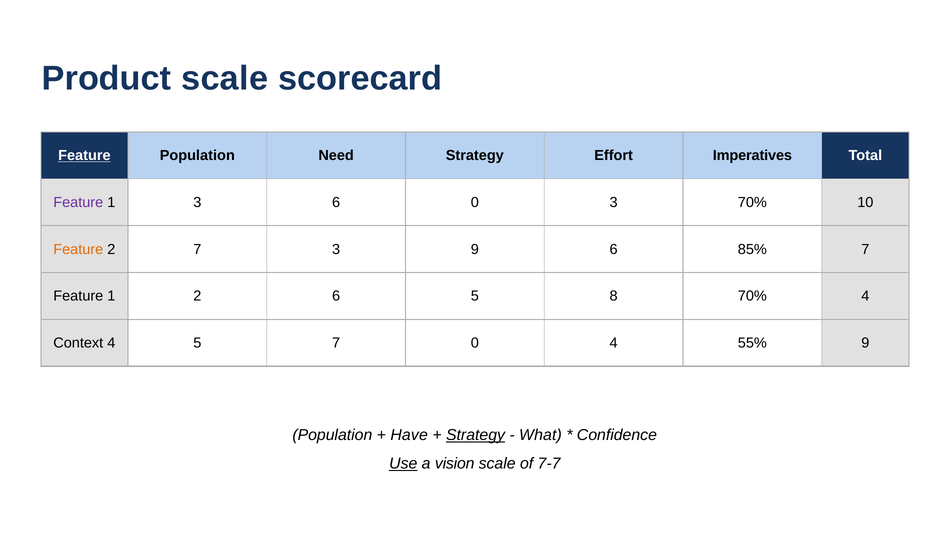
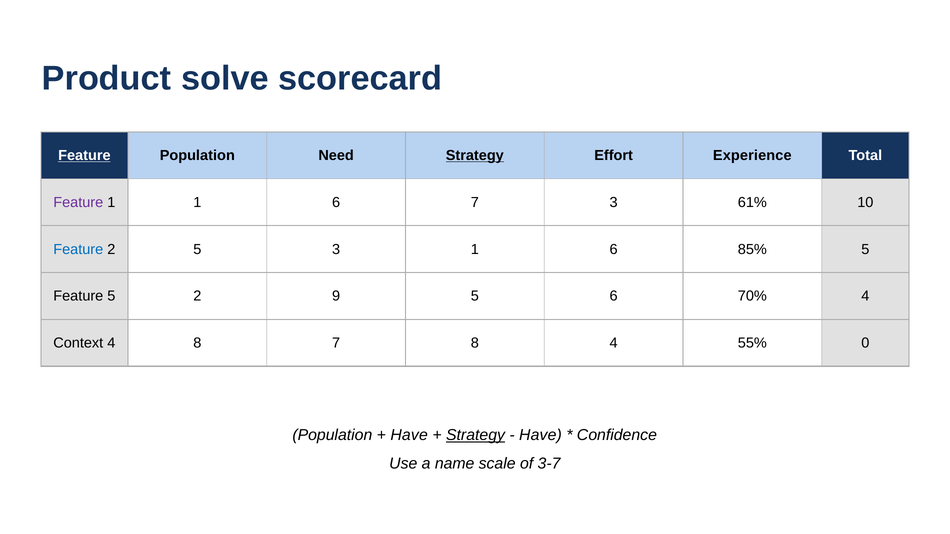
Product scale: scale -> solve
Strategy at (475, 156) underline: none -> present
Imperatives: Imperatives -> Experience
1 3: 3 -> 1
6 0: 0 -> 7
3 70%: 70% -> 61%
Feature at (78, 249) colour: orange -> blue
2 7: 7 -> 5
3 9: 9 -> 1
85% 7: 7 -> 5
1 at (111, 296): 1 -> 5
2 6: 6 -> 9
5 8: 8 -> 6
4 5: 5 -> 8
7 0: 0 -> 8
55% 9: 9 -> 0
What at (540, 436): What -> Have
Use underline: present -> none
vision: vision -> name
7-7: 7-7 -> 3-7
